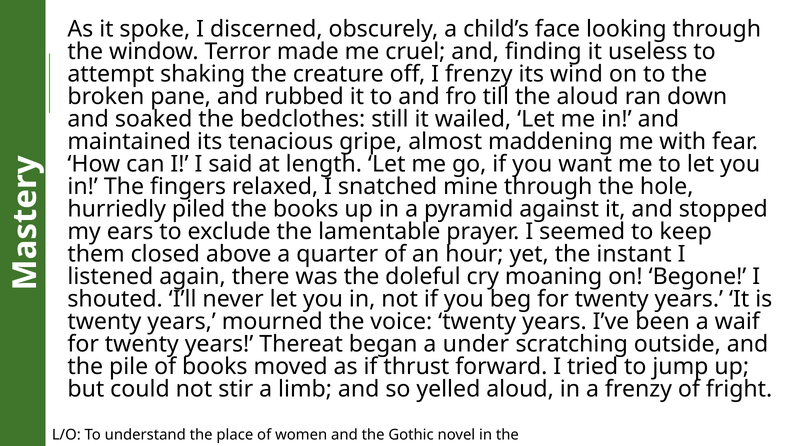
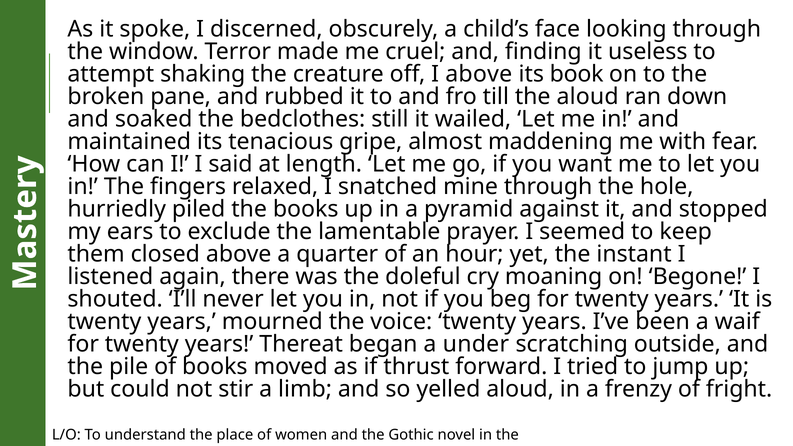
I frenzy: frenzy -> above
wind: wind -> book
